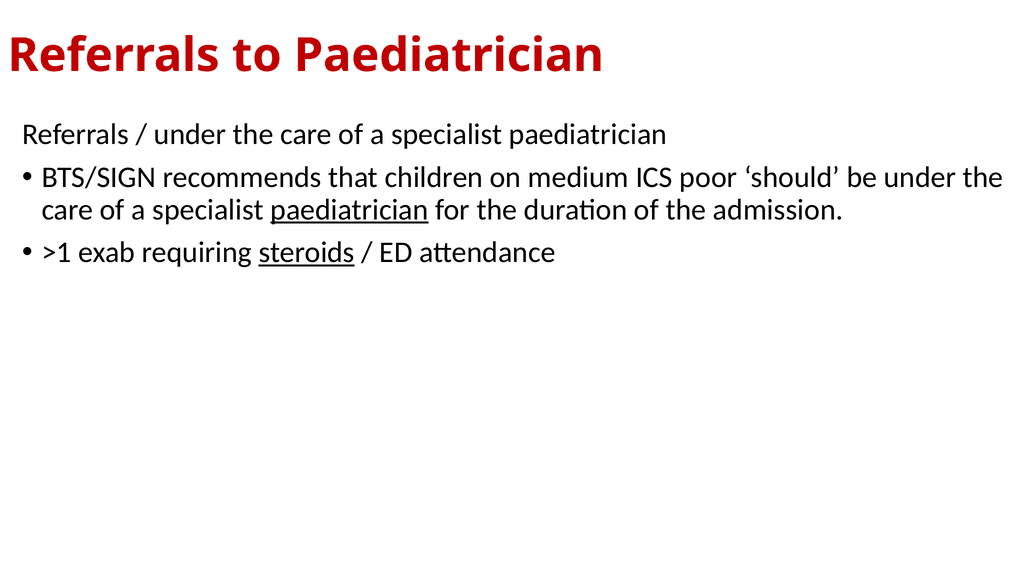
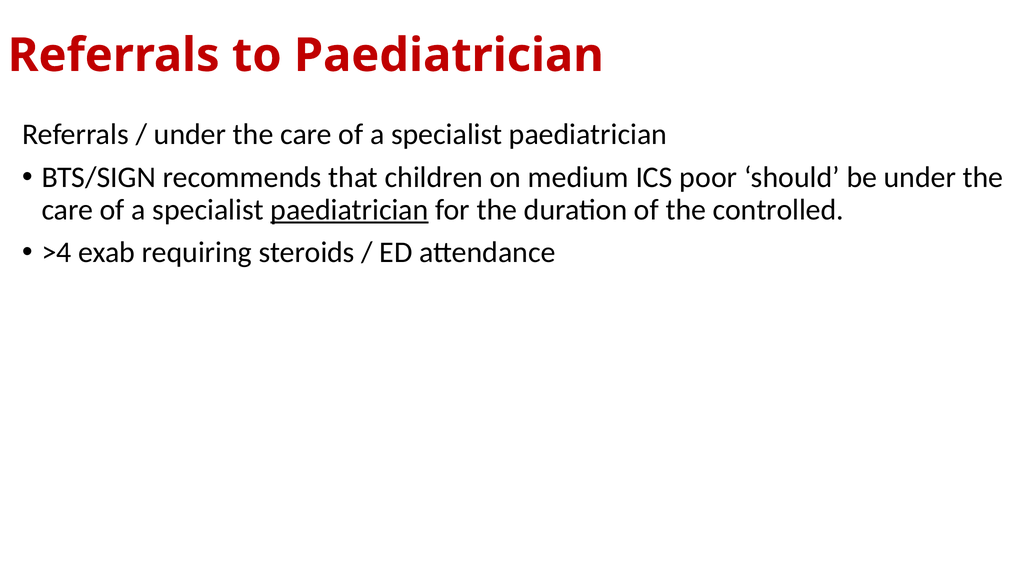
admission: admission -> controlled
>1: >1 -> >4
steroids underline: present -> none
